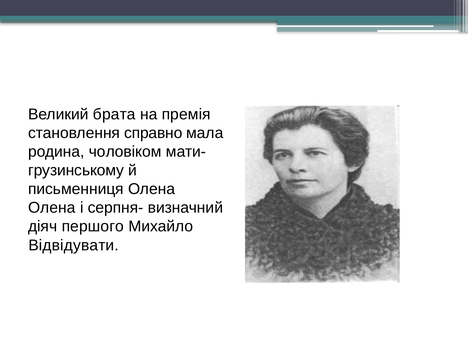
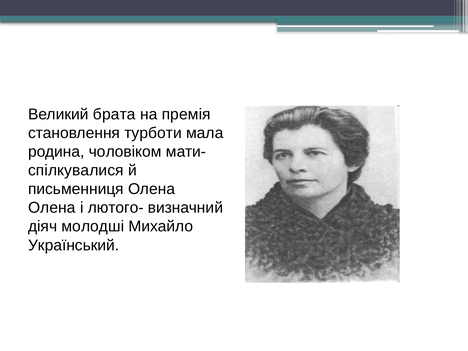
справно: справно -> турботи
грузинському: грузинському -> спілкувалися
серпня-: серпня- -> лютого-
першого: першого -> молодші
Відвідувати: Відвідувати -> Український
